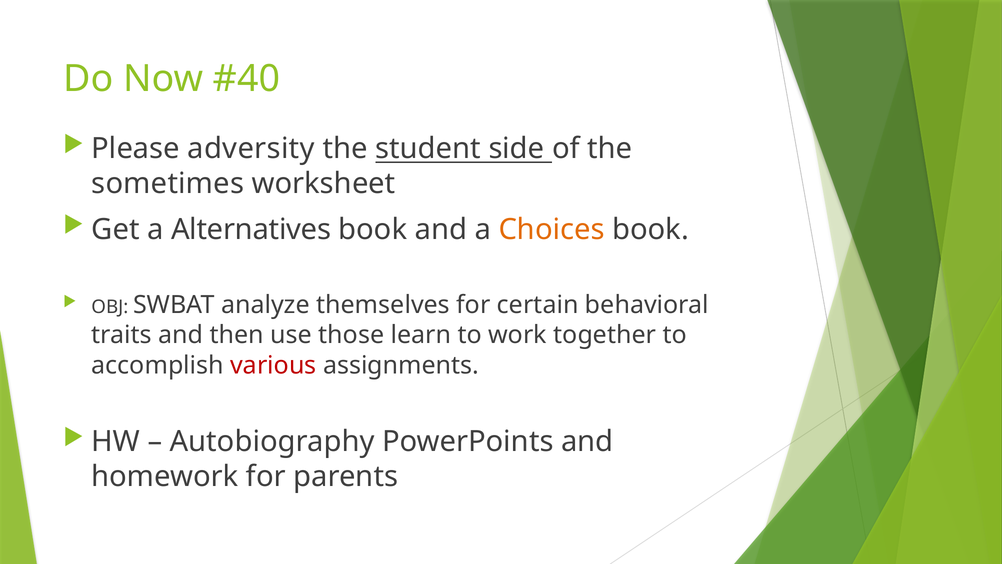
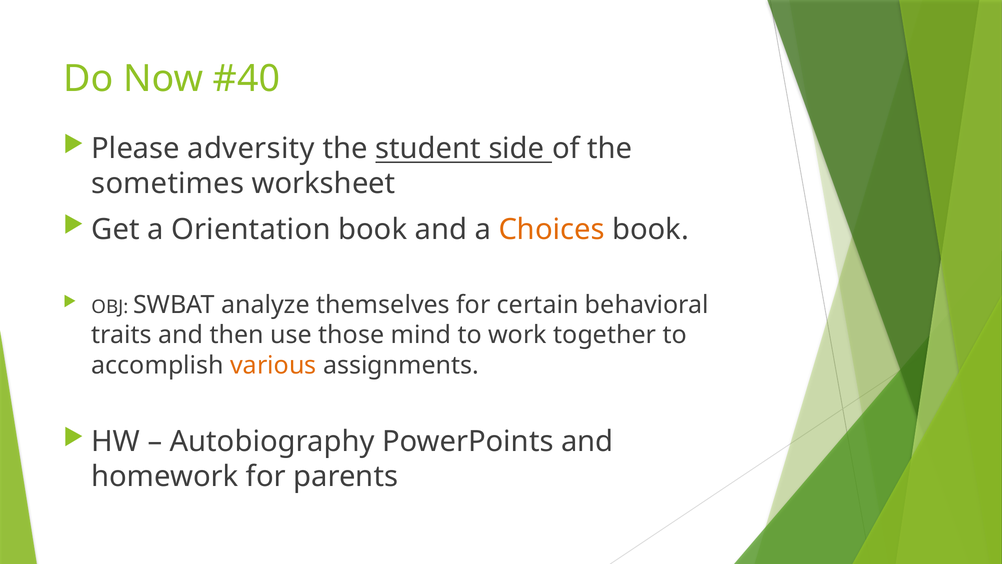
Alternatives: Alternatives -> Orientation
learn: learn -> mind
various colour: red -> orange
